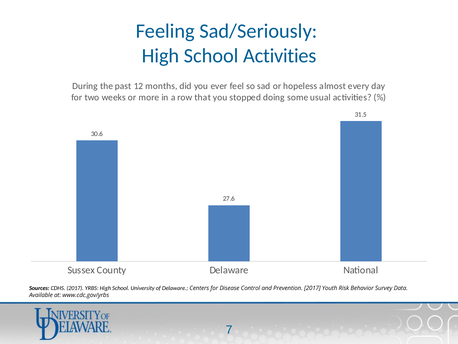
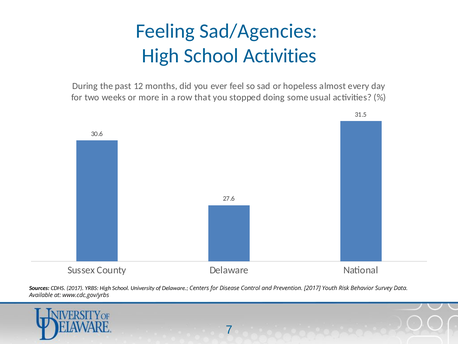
Sad/Seriously: Sad/Seriously -> Sad/Agencies
